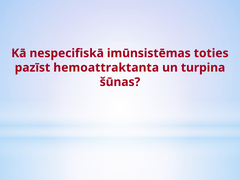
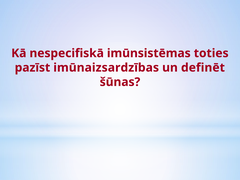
hemoattraktanta: hemoattraktanta -> imūnaizsardzības
turpina: turpina -> definēt
